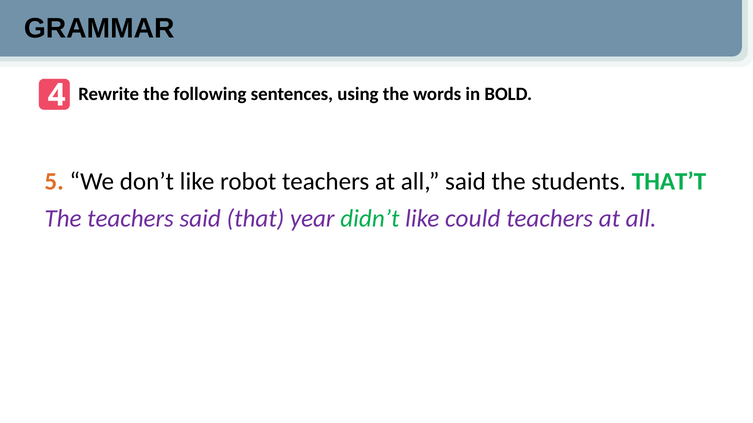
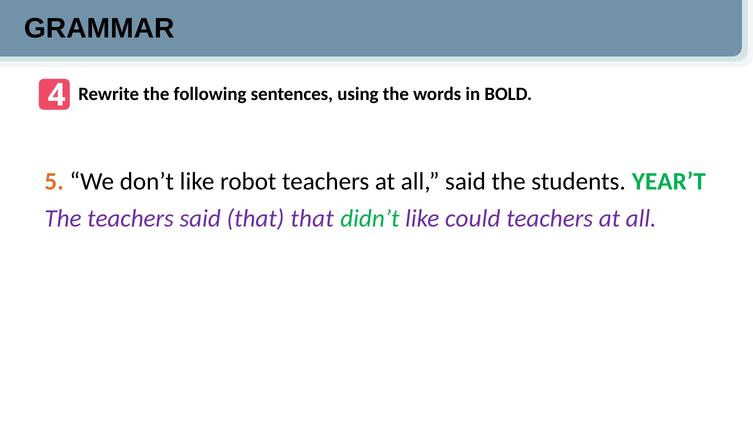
THAT’T: THAT’T -> YEAR’T
that year: year -> that
